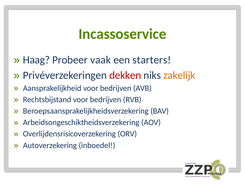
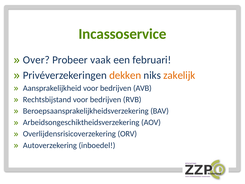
Haag: Haag -> Over
starters: starters -> februari
dekken colour: red -> orange
